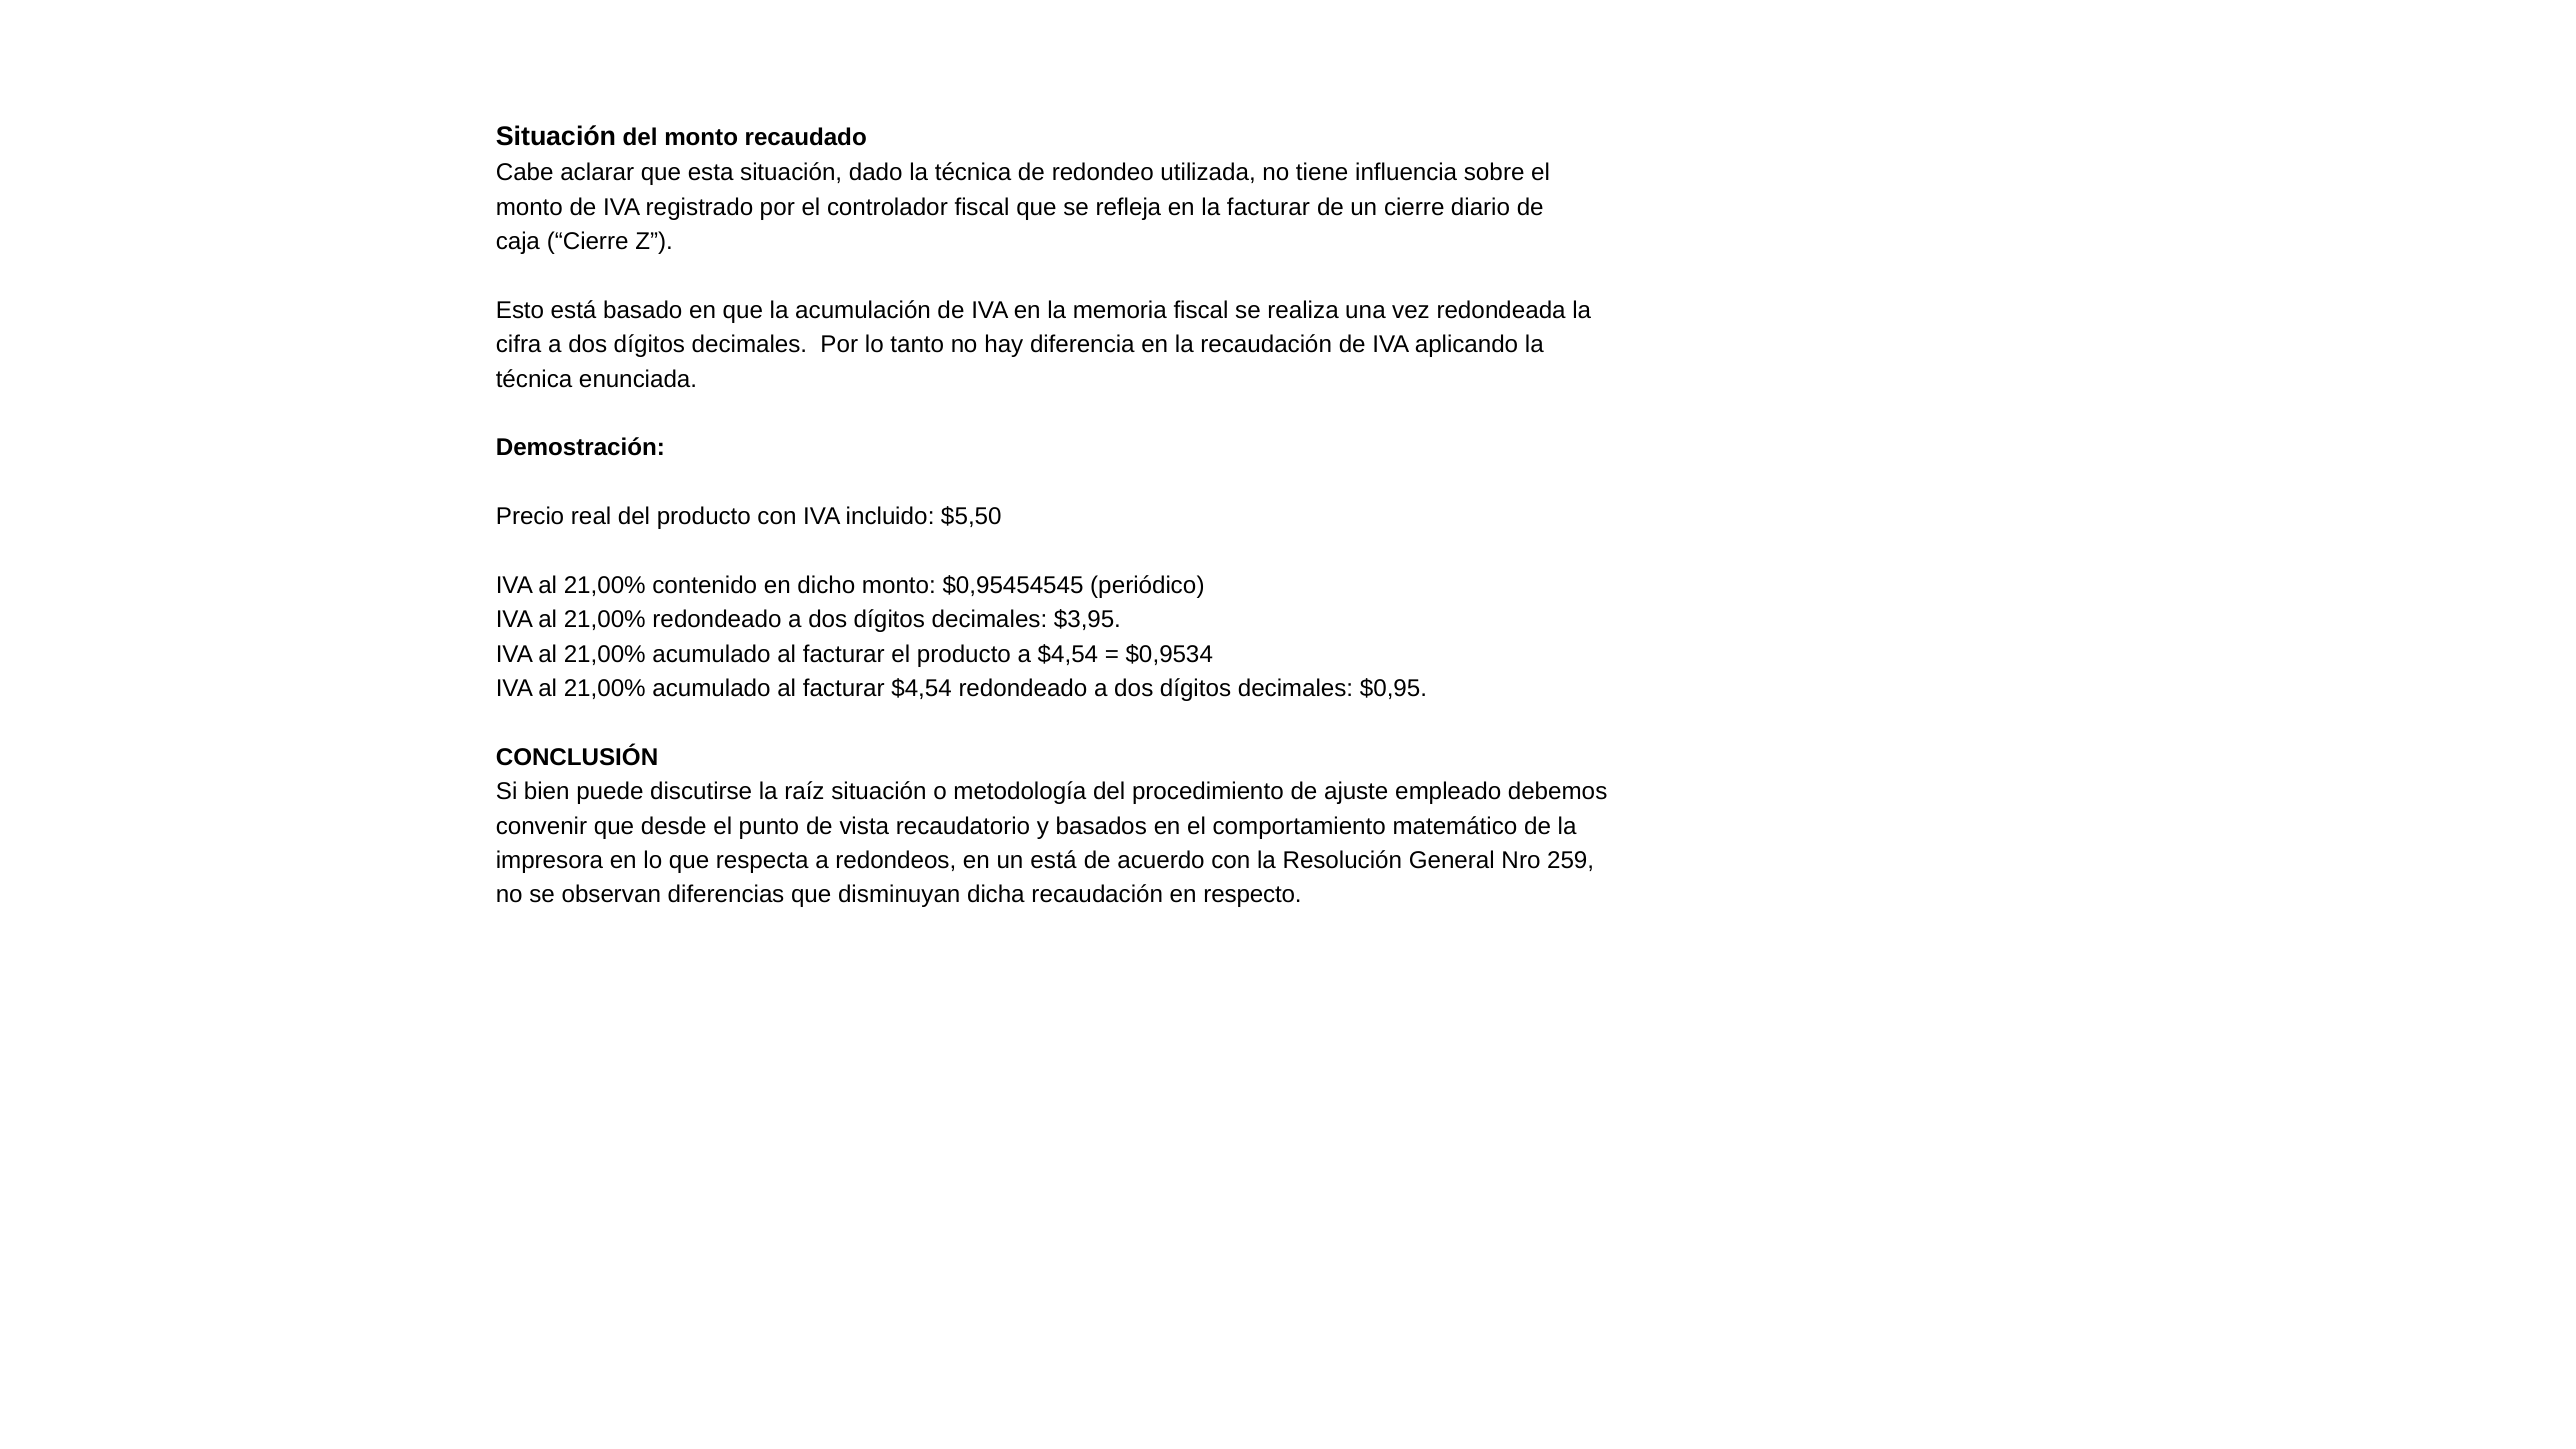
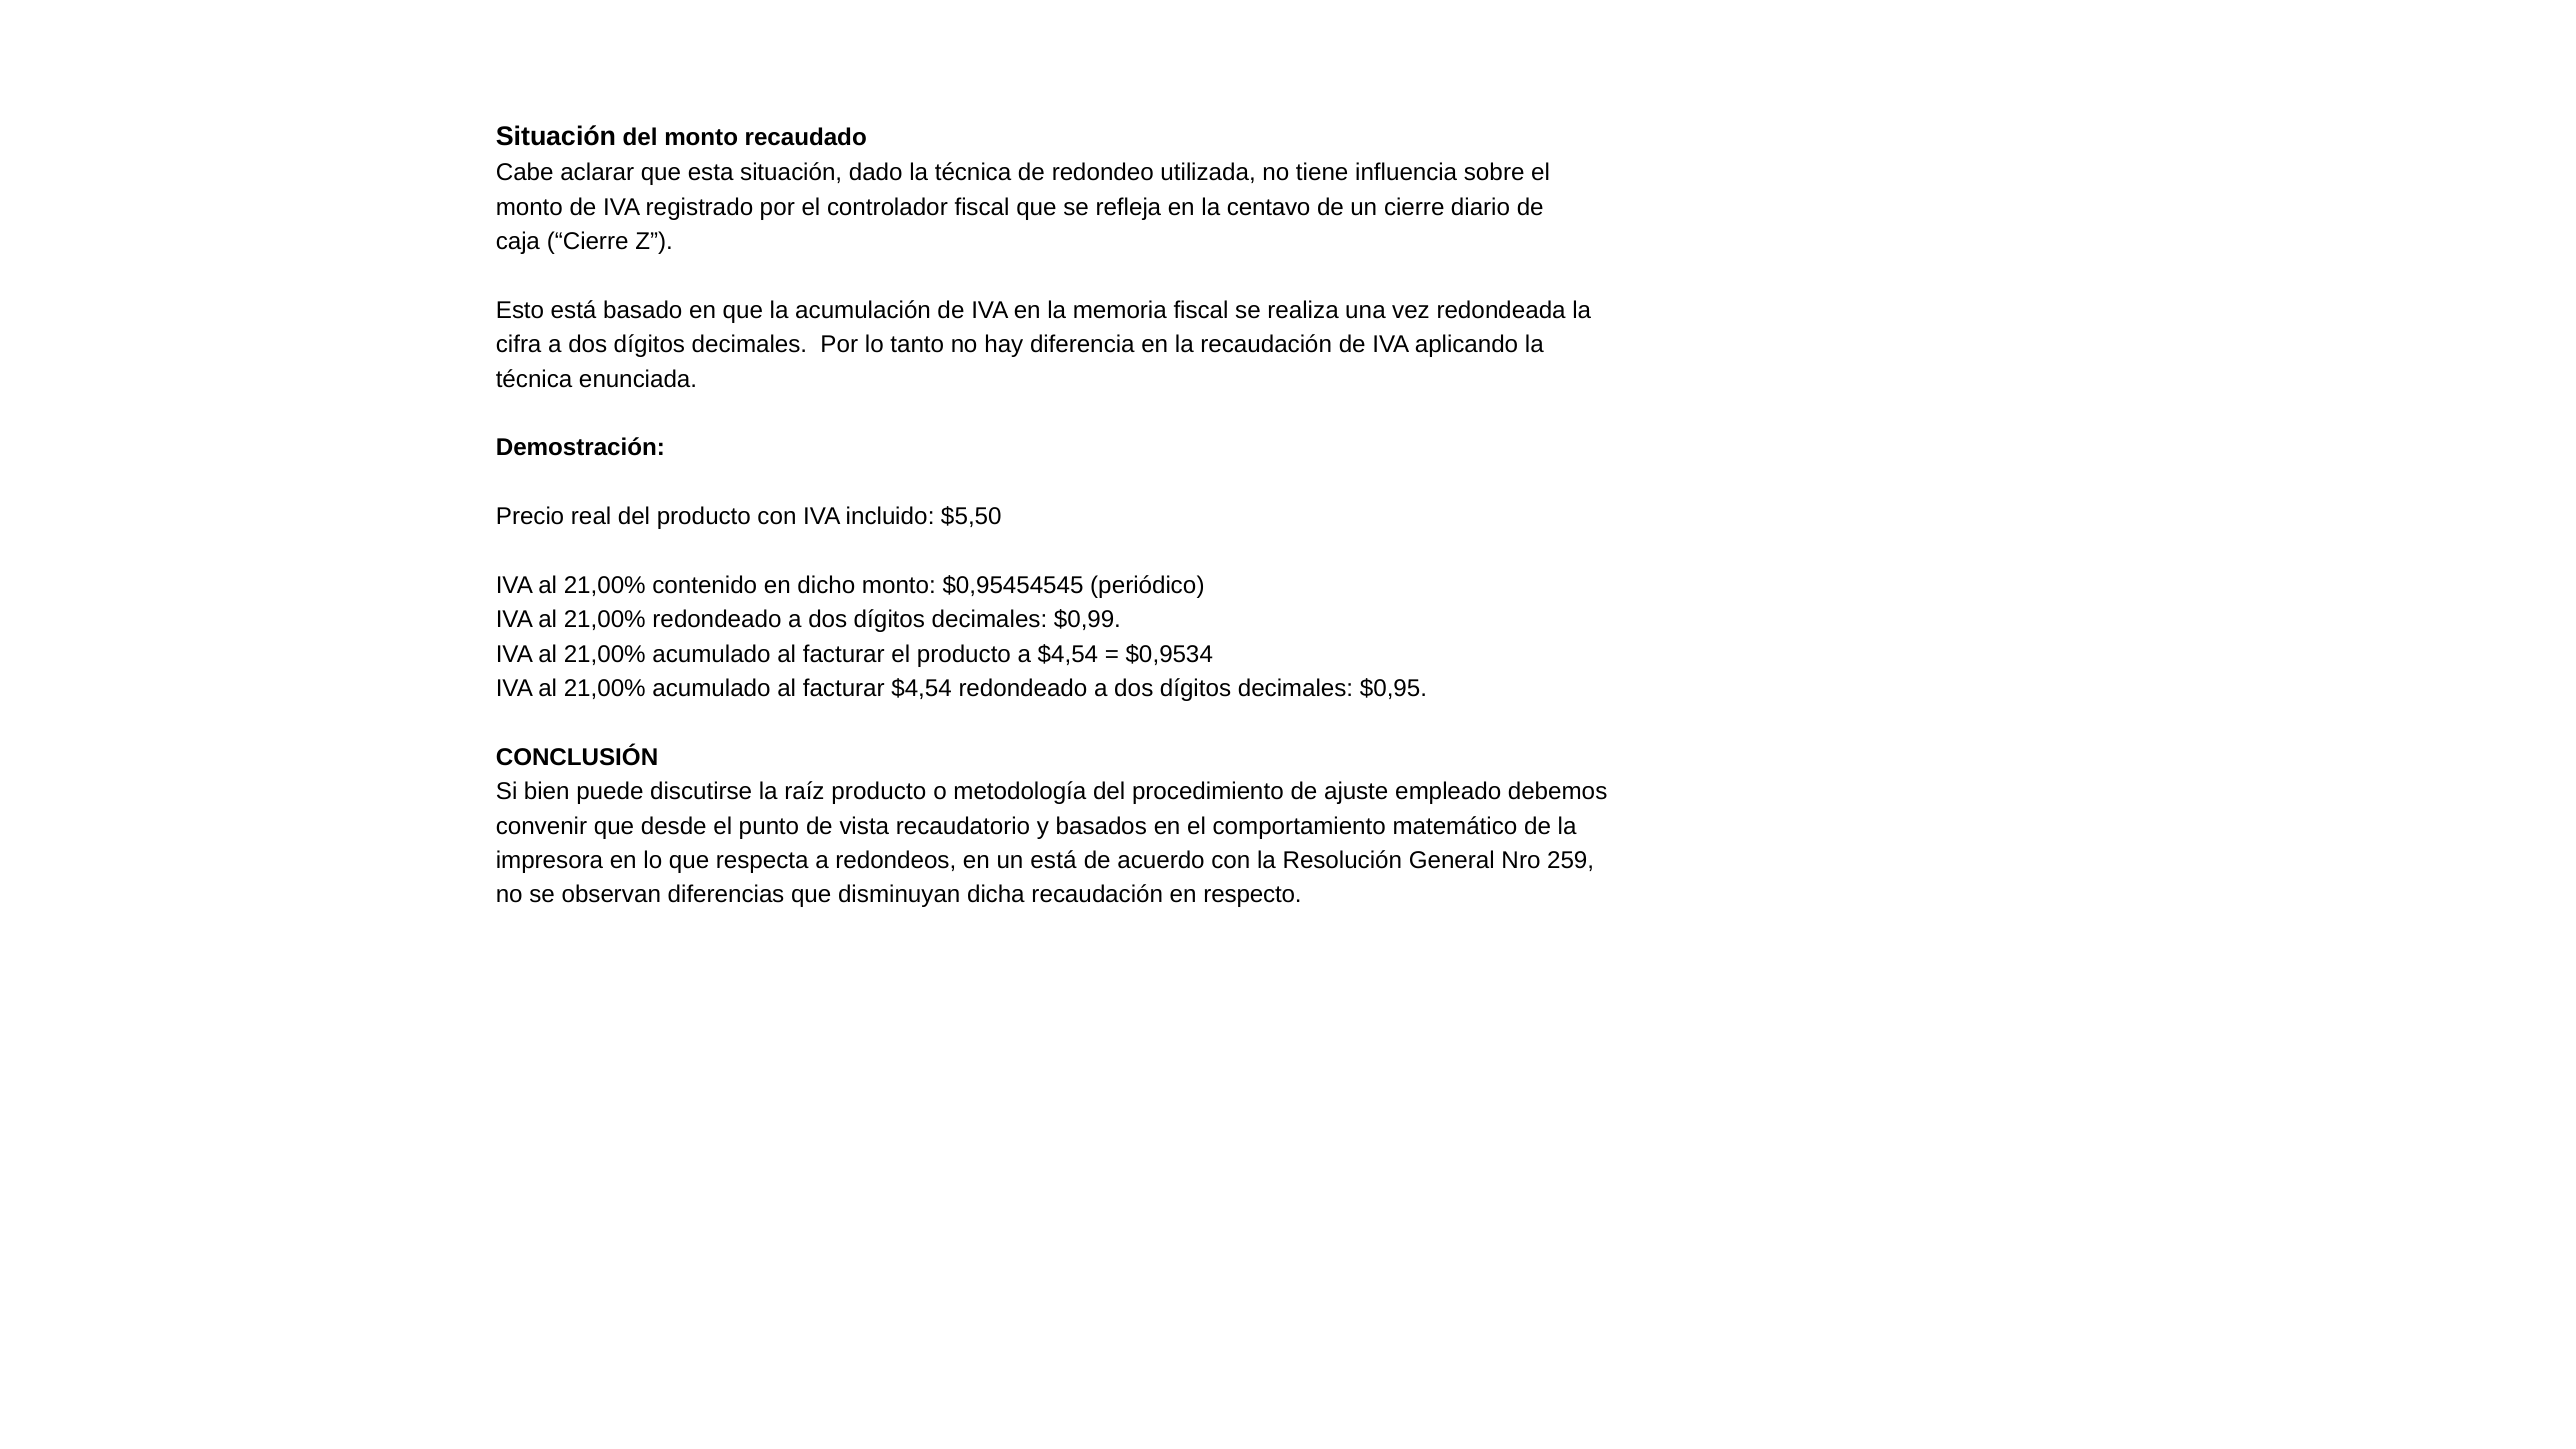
la facturar: facturar -> centavo
$3,95: $3,95 -> $0,99
raíz situación: situación -> producto
